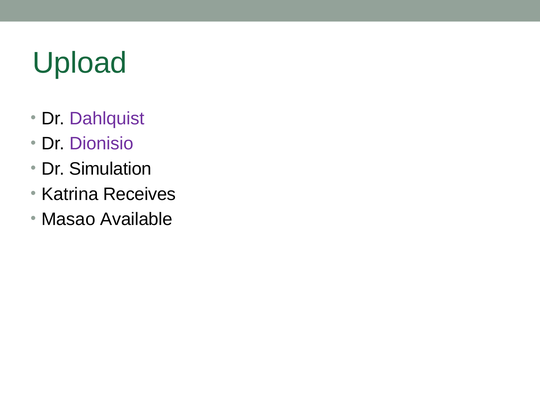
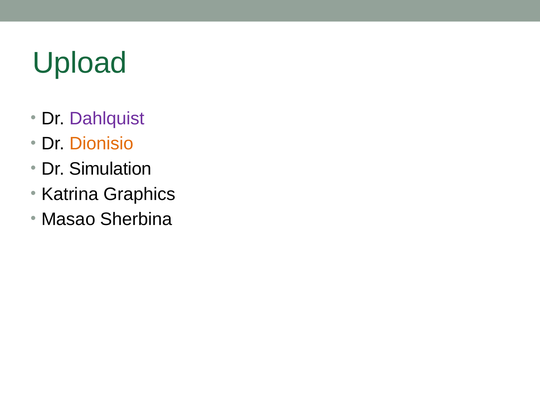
Dionisio colour: purple -> orange
Receives: Receives -> Graphics
Available: Available -> Sherbina
